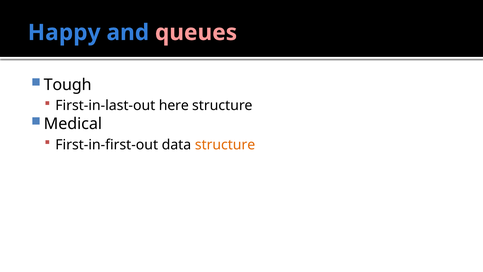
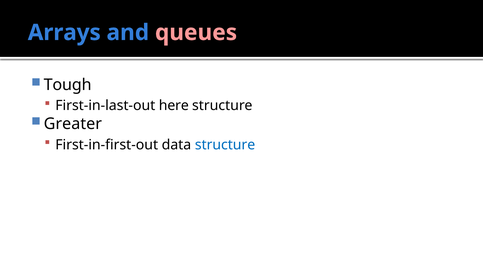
Happy: Happy -> Arrays
Medical: Medical -> Greater
structure at (225, 145) colour: orange -> blue
